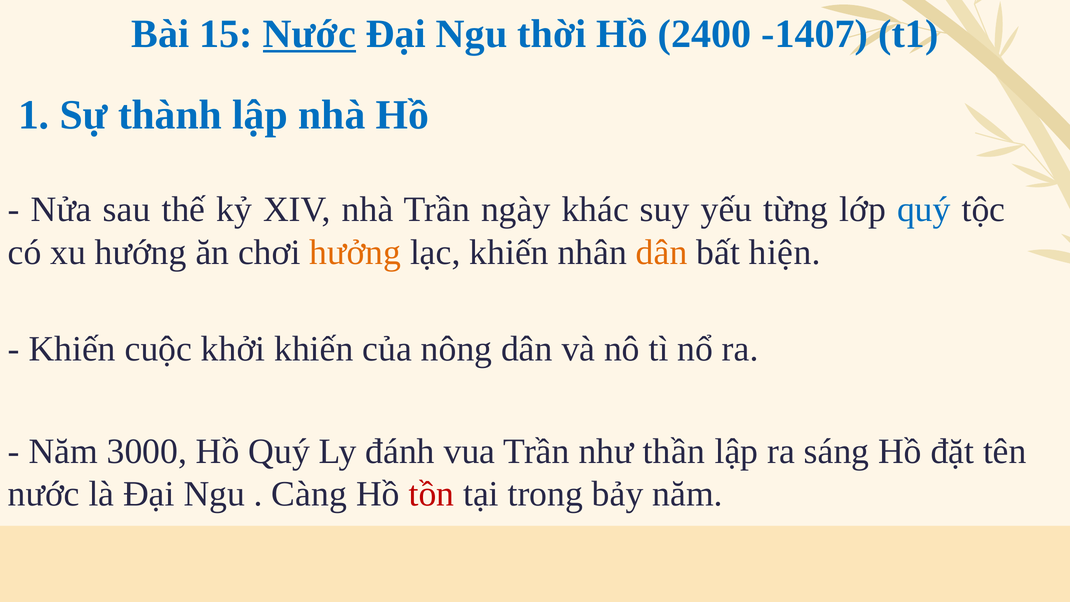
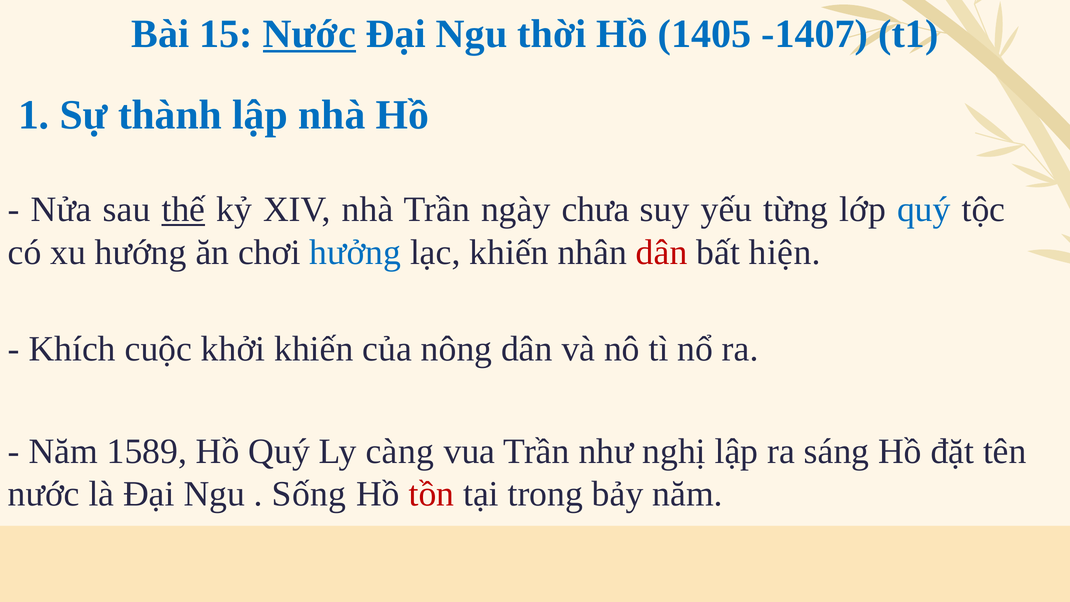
2400: 2400 -> 1405
thế underline: none -> present
khác: khác -> chưa
hưởng colour: orange -> blue
dân at (662, 252) colour: orange -> red
Khiến at (72, 349): Khiến -> Khích
3000: 3000 -> 1589
đánh: đánh -> càng
thần: thần -> nghị
Càng: Càng -> Sống
